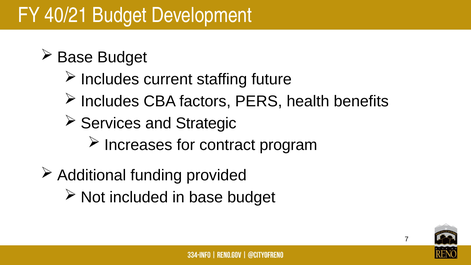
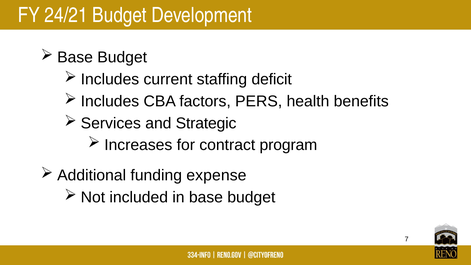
40/21: 40/21 -> 24/21
future: future -> deficit
provided: provided -> expense
